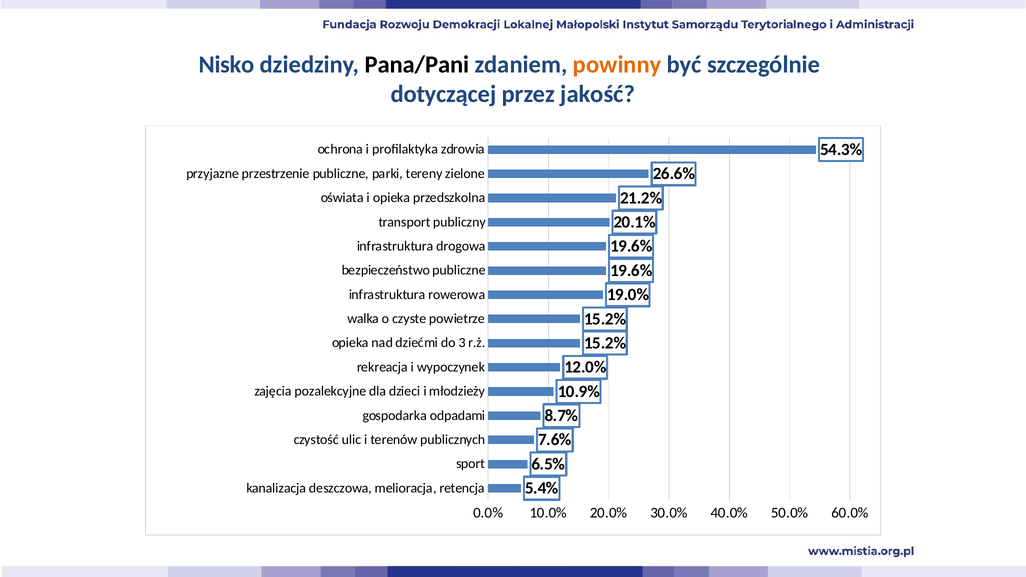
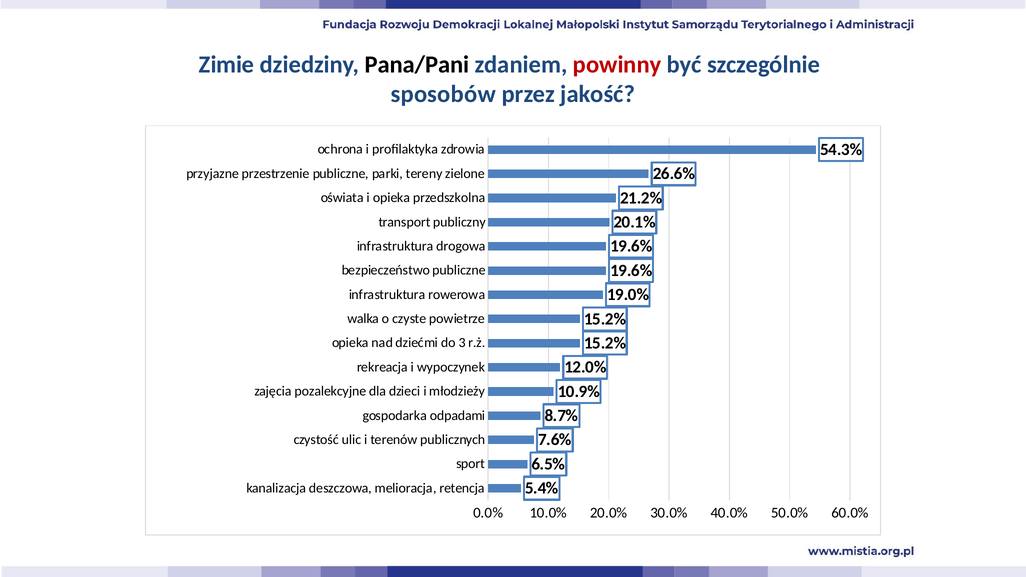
Nisko: Nisko -> Zimie
powinny colour: orange -> red
dotyczącej: dotyczącej -> sposobów
